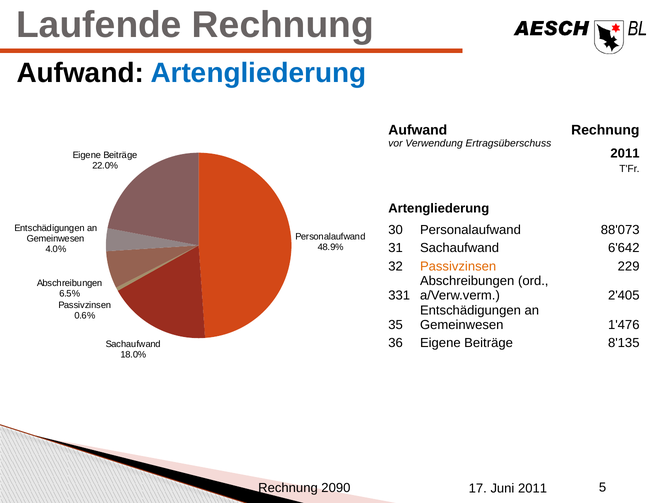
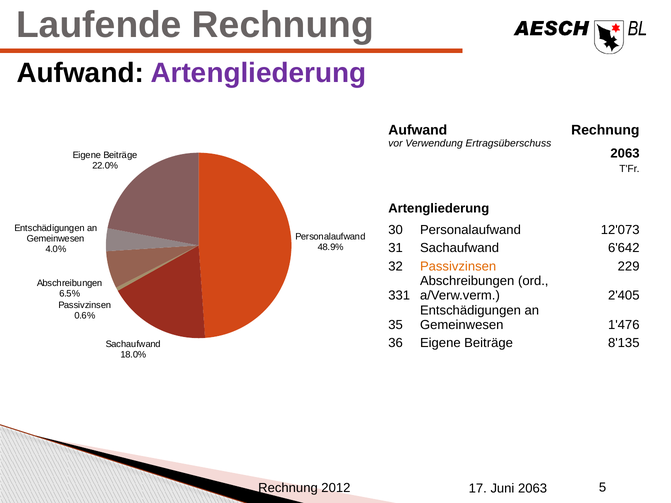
Artengliederung at (258, 73) colour: blue -> purple
2011 at (625, 153): 2011 -> 2063
88'073: 88'073 -> 12'073
2090: 2090 -> 2012
Juni 2011: 2011 -> 2063
